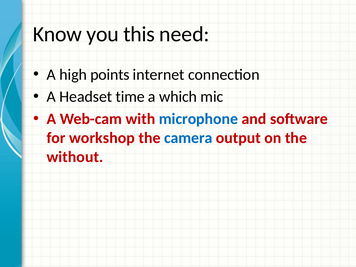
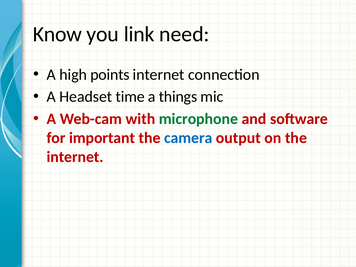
this: this -> link
which: which -> things
microphone colour: blue -> green
workshop: workshop -> important
without at (75, 157): without -> internet
